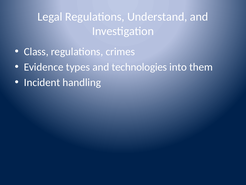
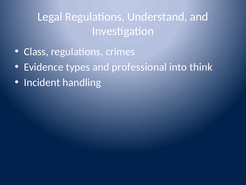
technologies: technologies -> professional
them: them -> think
